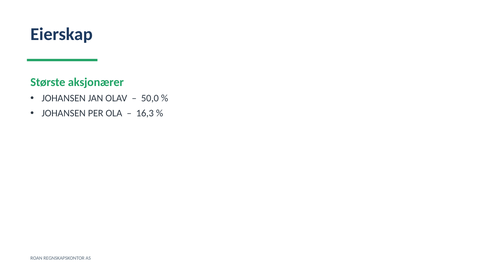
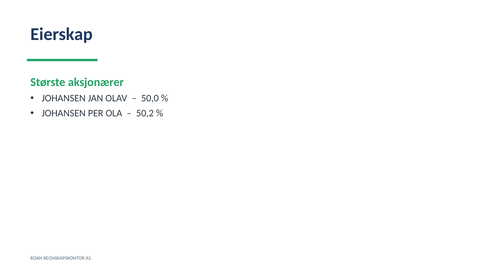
16,3: 16,3 -> 50,2
